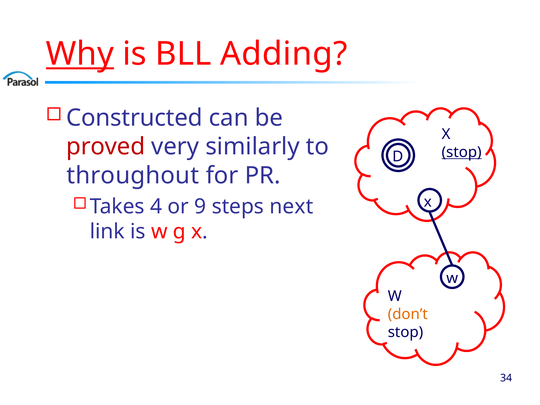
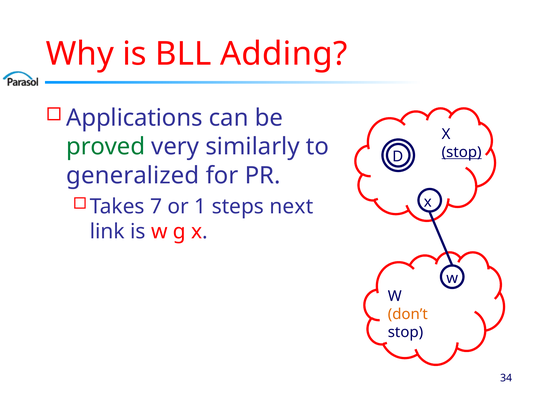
Why underline: present -> none
Constructed: Constructed -> Applications
proved colour: red -> green
throughout: throughout -> generalized
4: 4 -> 7
9: 9 -> 1
